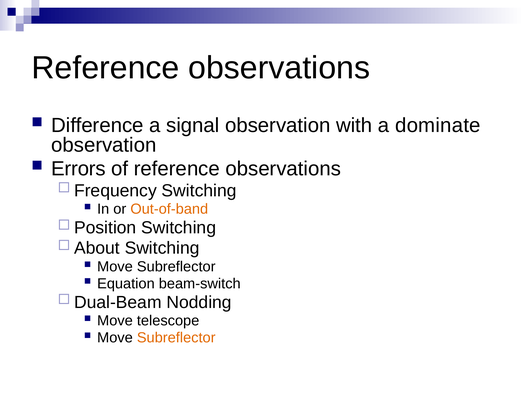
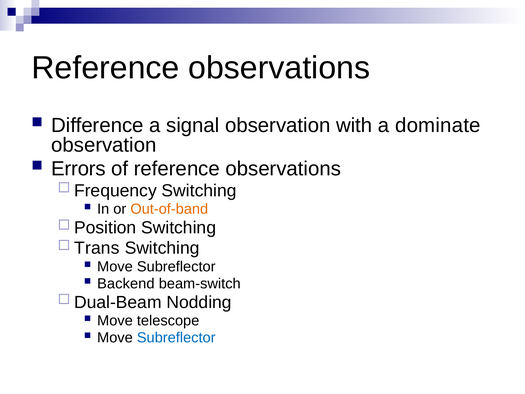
About: About -> Trans
Equation: Equation -> Backend
Subreflector at (176, 338) colour: orange -> blue
